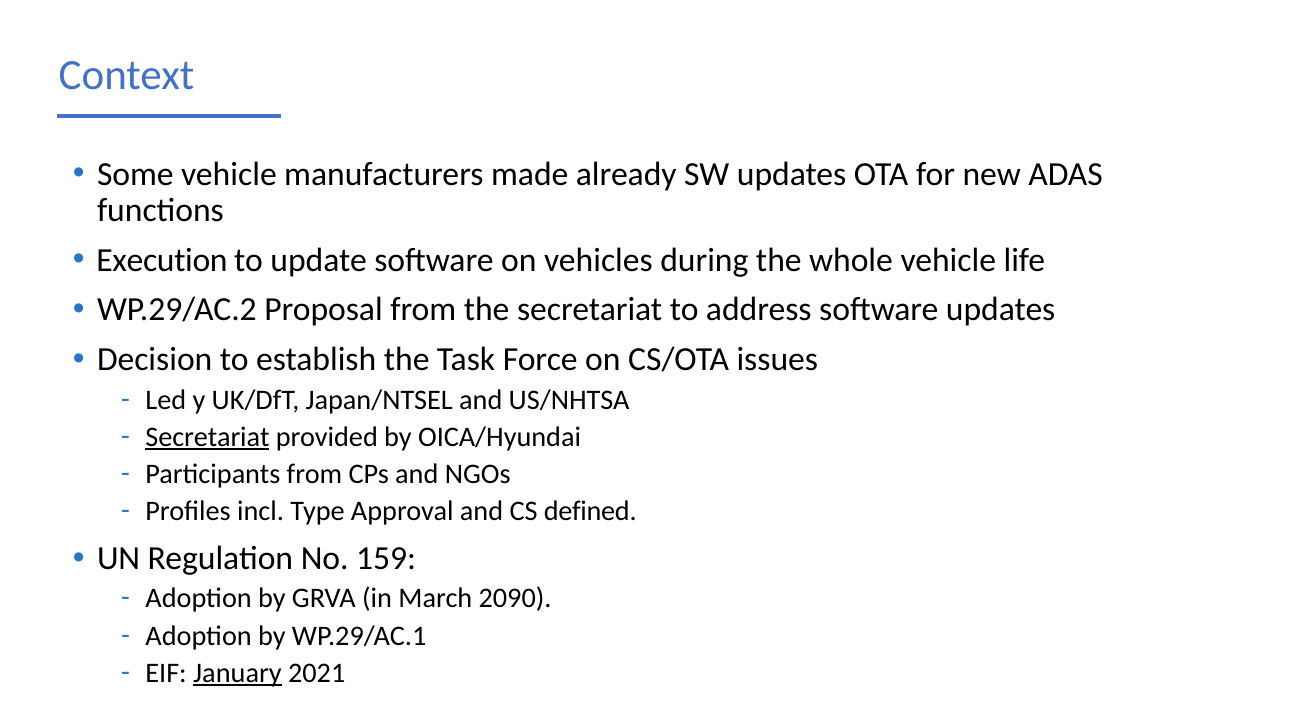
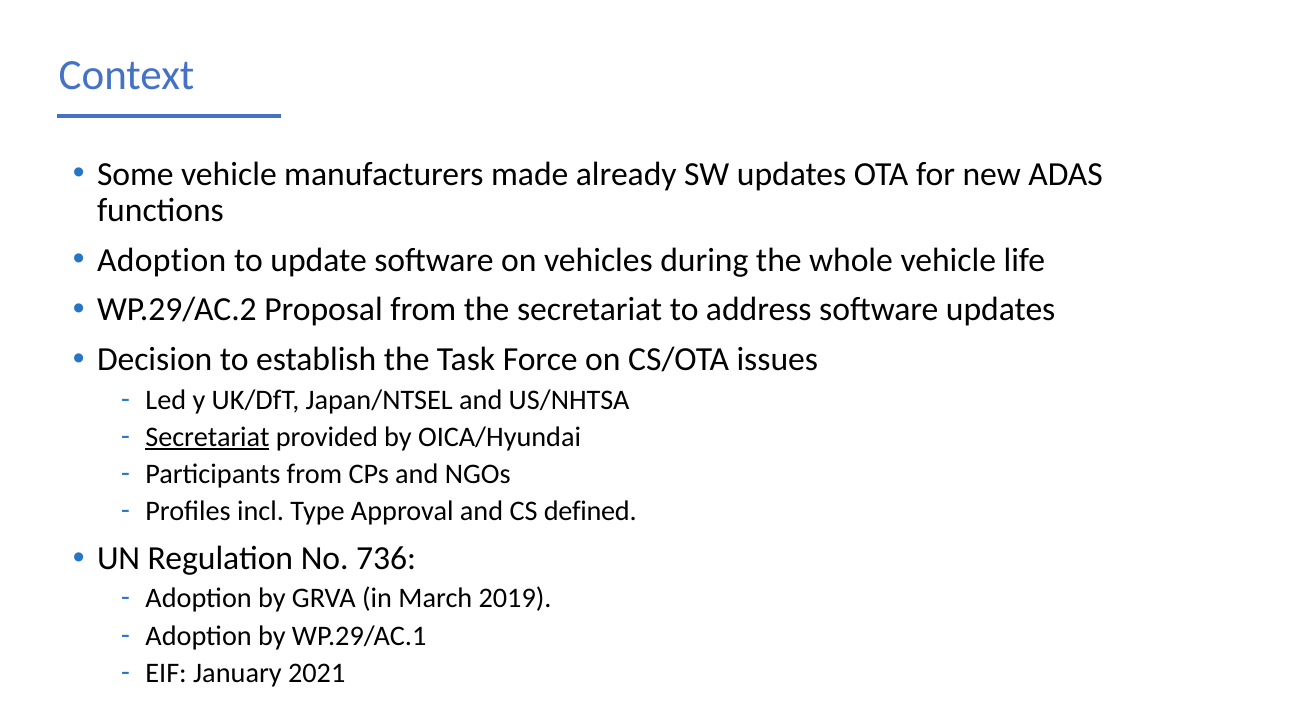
Execution at (162, 260): Execution -> Adoption
159: 159 -> 736
2090: 2090 -> 2019
January underline: present -> none
